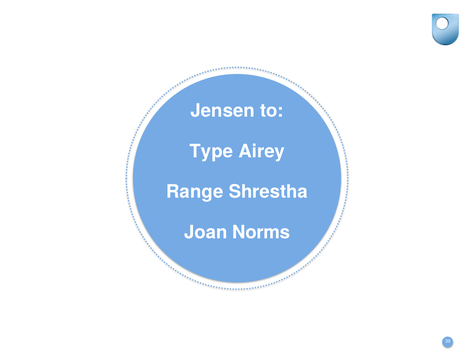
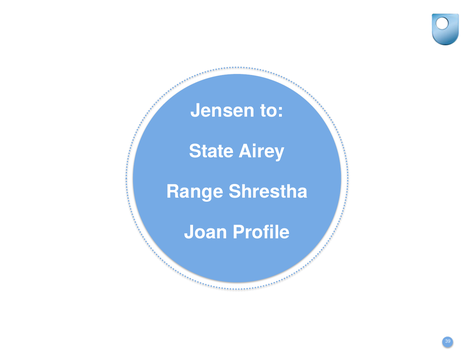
Type: Type -> State
Norms: Norms -> Profile
